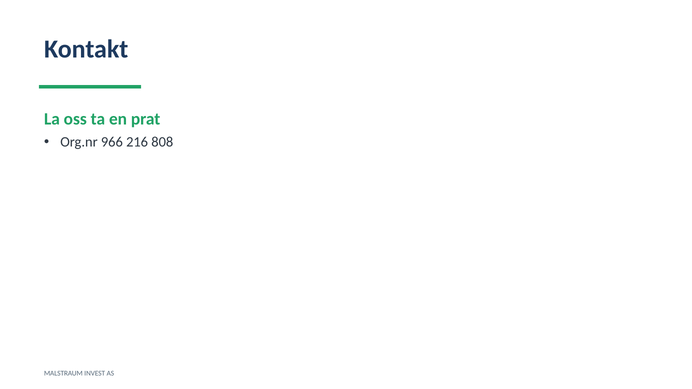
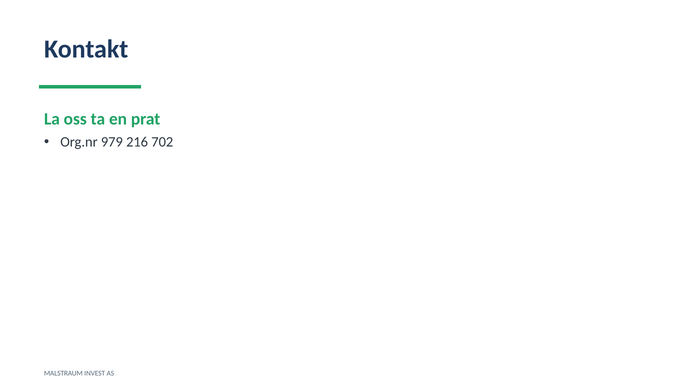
966: 966 -> 979
808: 808 -> 702
